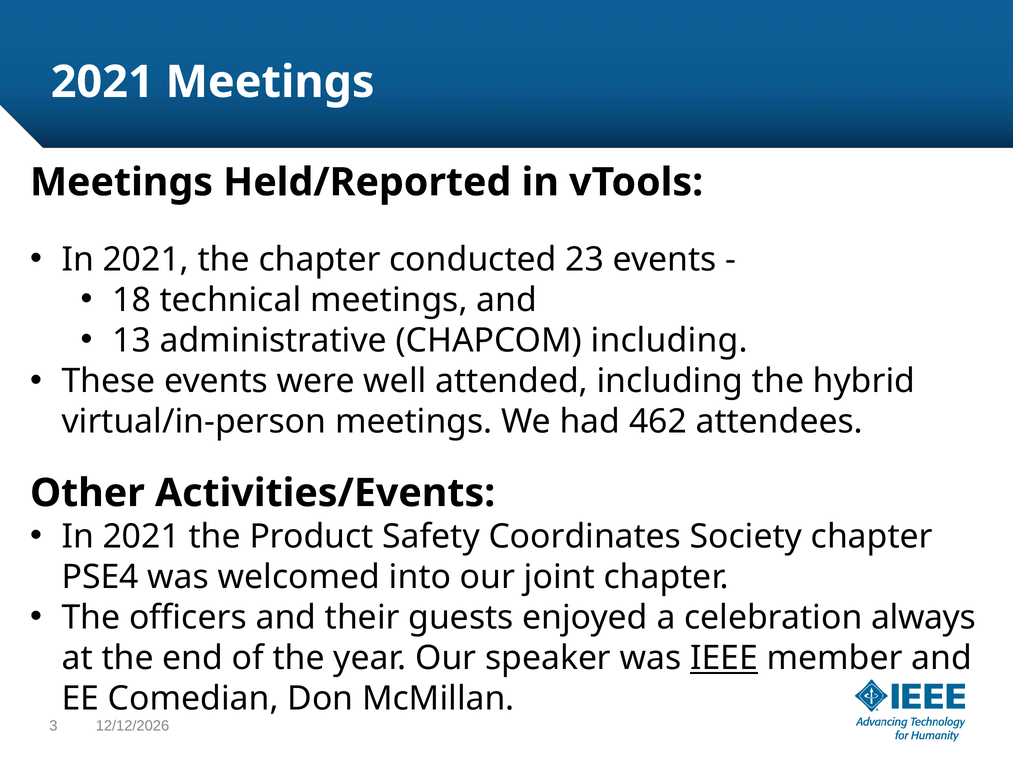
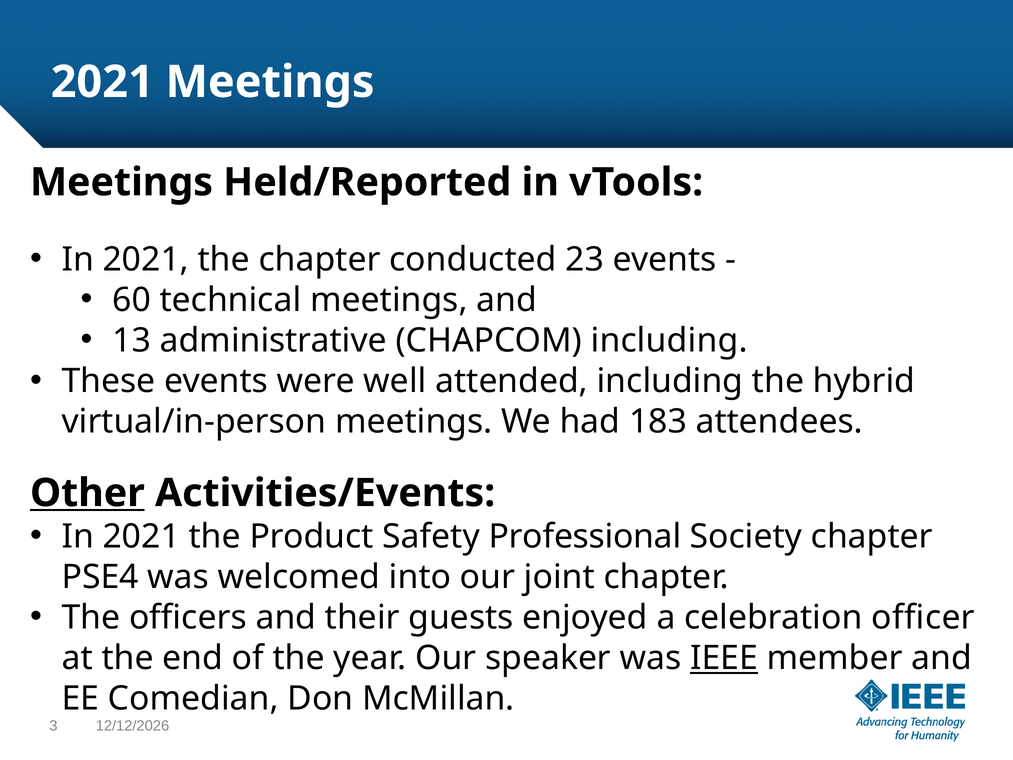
18: 18 -> 60
462: 462 -> 183
Other underline: none -> present
Coordinates: Coordinates -> Professional
always: always -> officer
